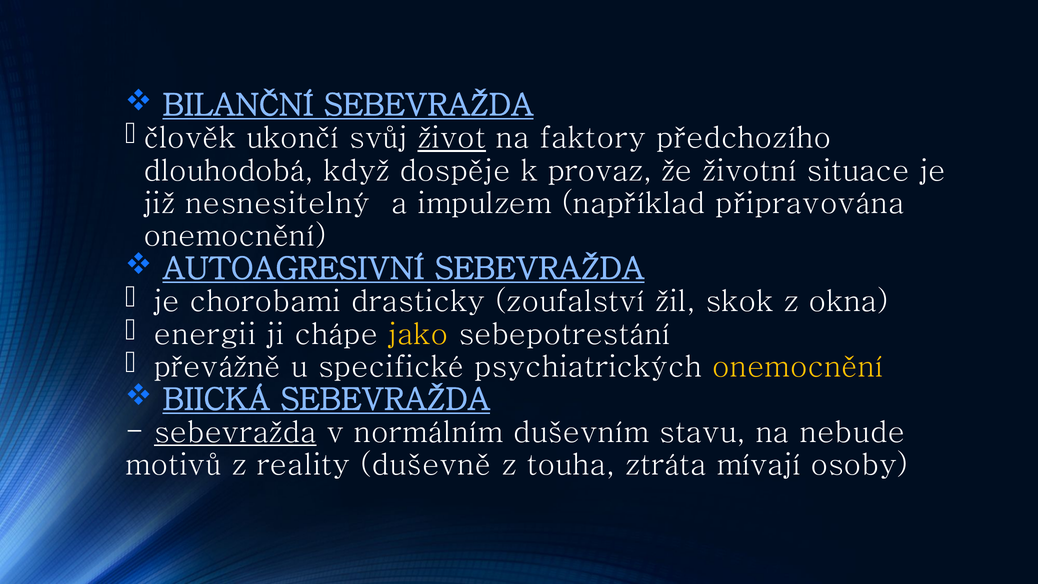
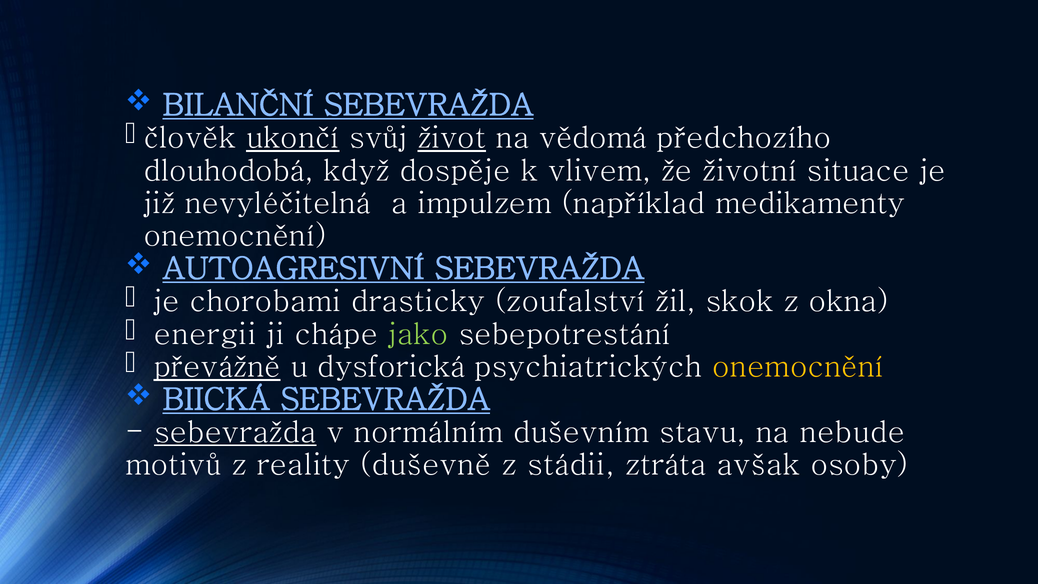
ukončí underline: none -> present
faktory: faktory -> vědomá
provaz: provaz -> vlivem
nesnesitelný: nesnesitelný -> nevyléčitelná
připravována: připravována -> medikamenty
jako colour: yellow -> light green
převážně underline: none -> present
specifické: specifické -> dysforická
touha: touha -> stádii
mívají: mívají -> avšak
